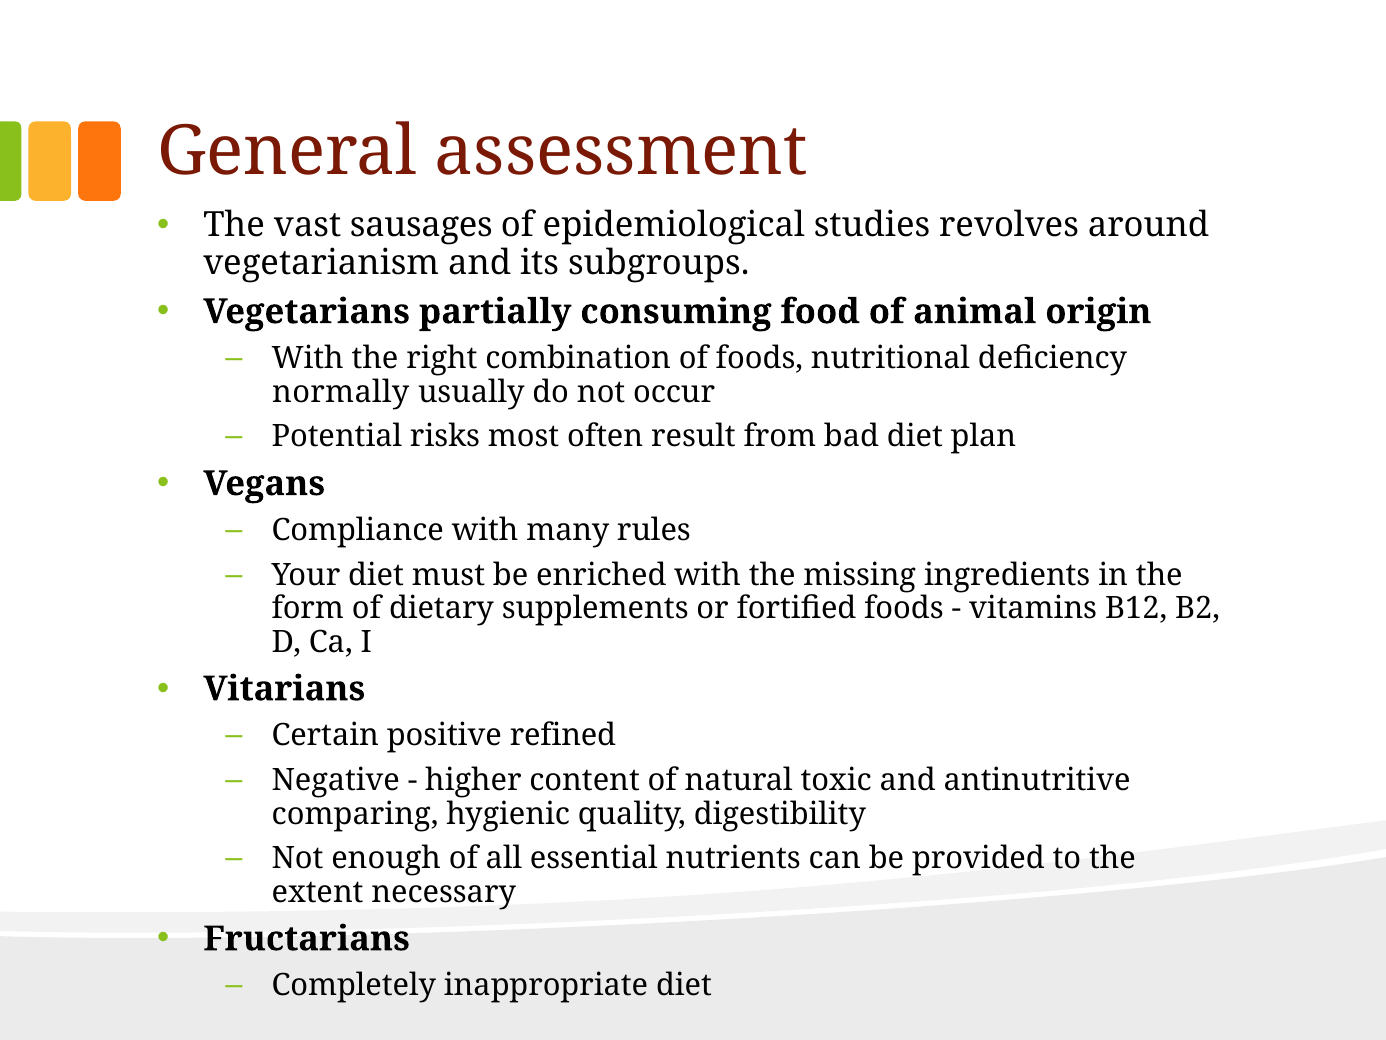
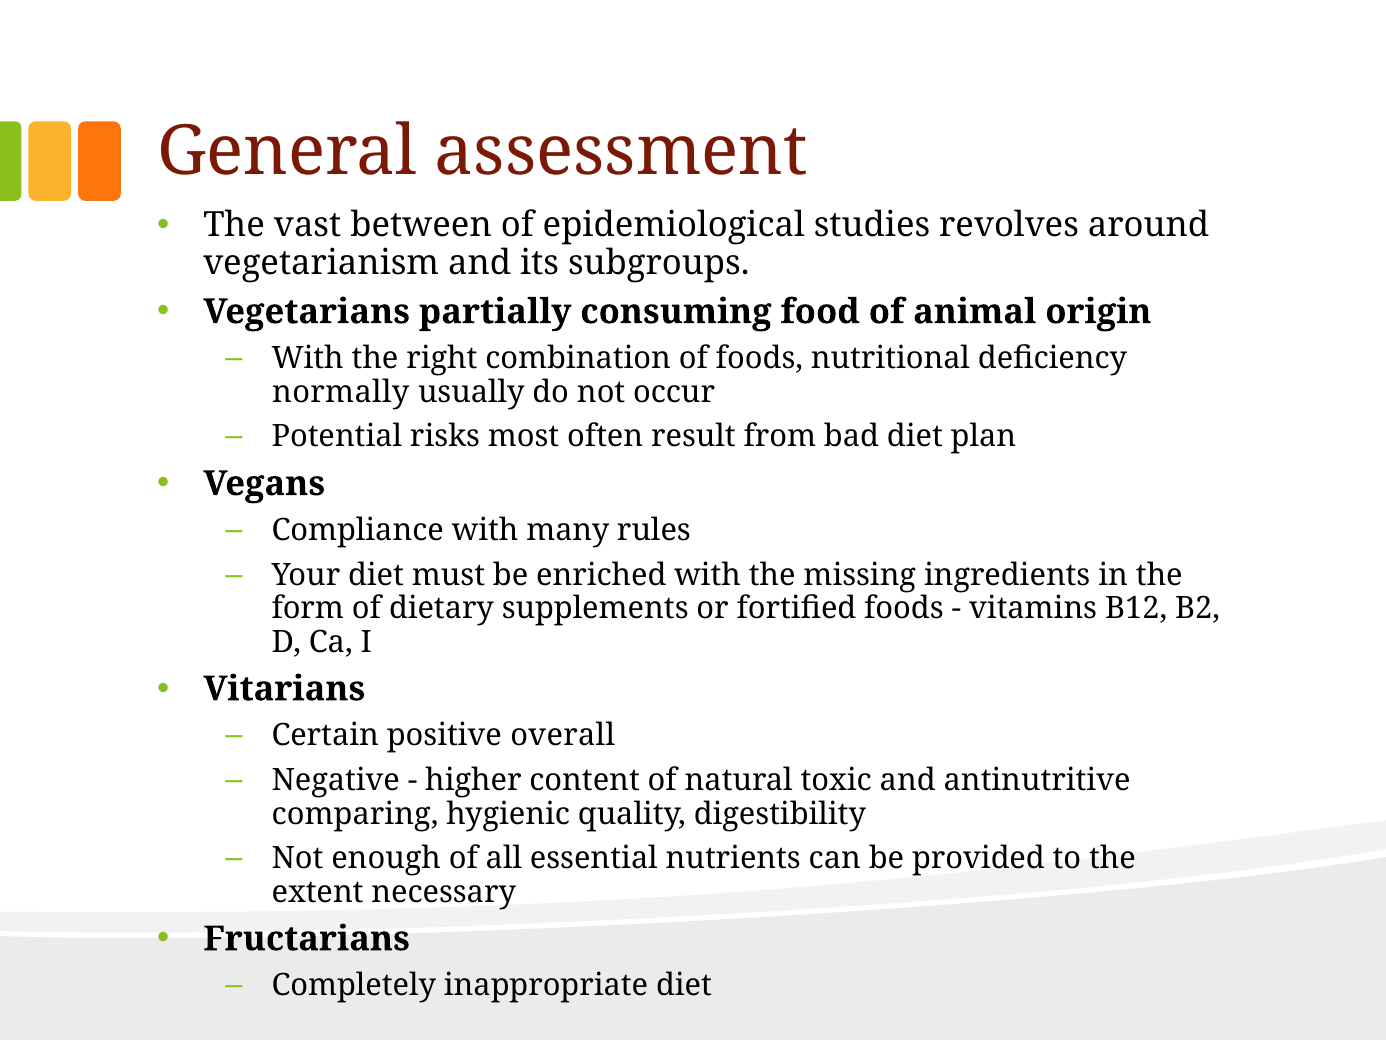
sausages: sausages -> between
refined: refined -> overall
